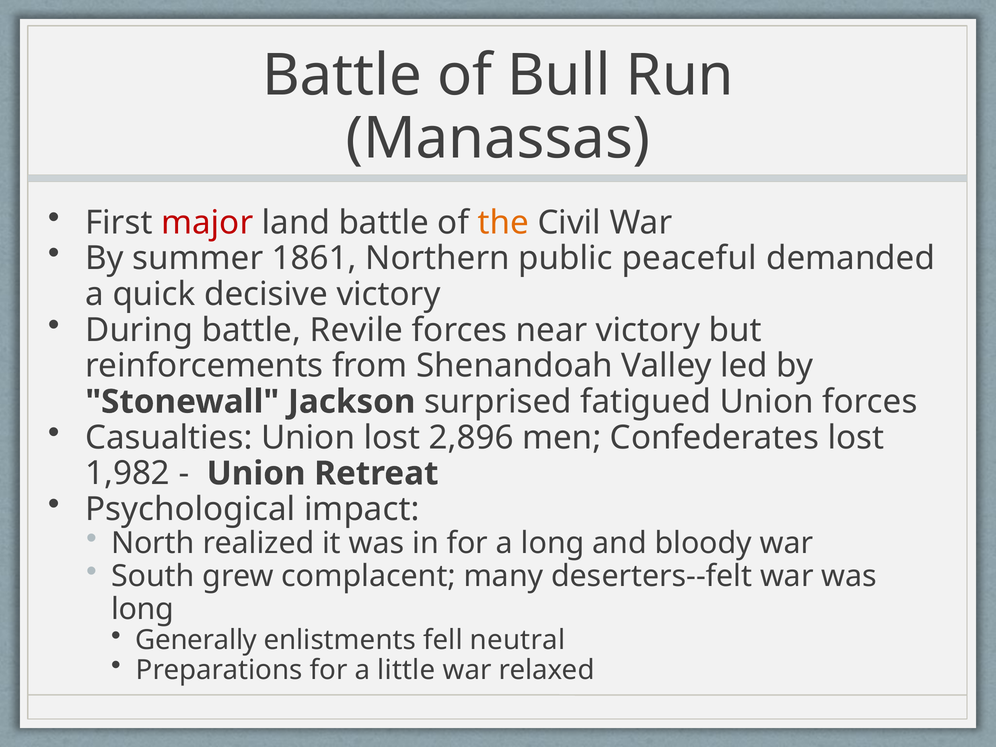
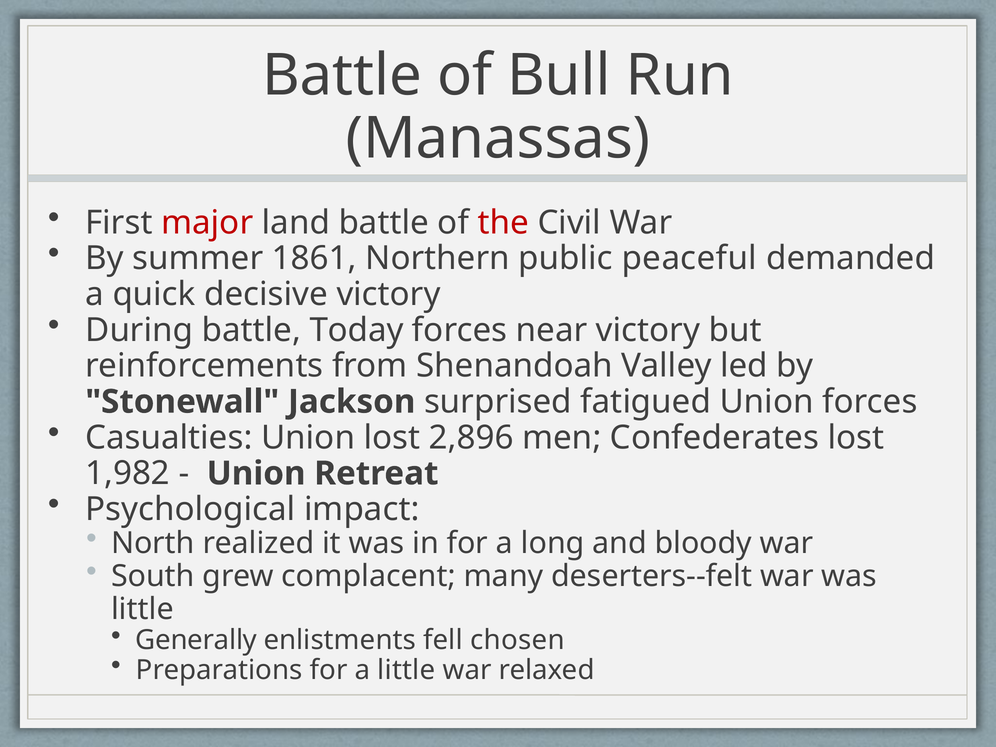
the colour: orange -> red
Revile: Revile -> Today
long at (143, 609): long -> little
neutral: neutral -> chosen
